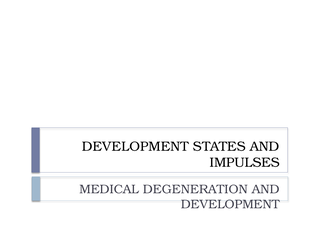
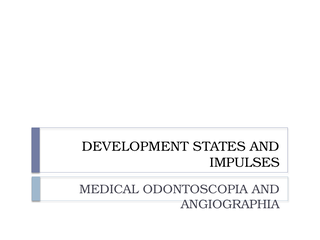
DEGENERATION: DEGENERATION -> ODONTOSCOPIA
DEVELOPMENT at (230, 204): DEVELOPMENT -> ANGIOGRAPHIA
